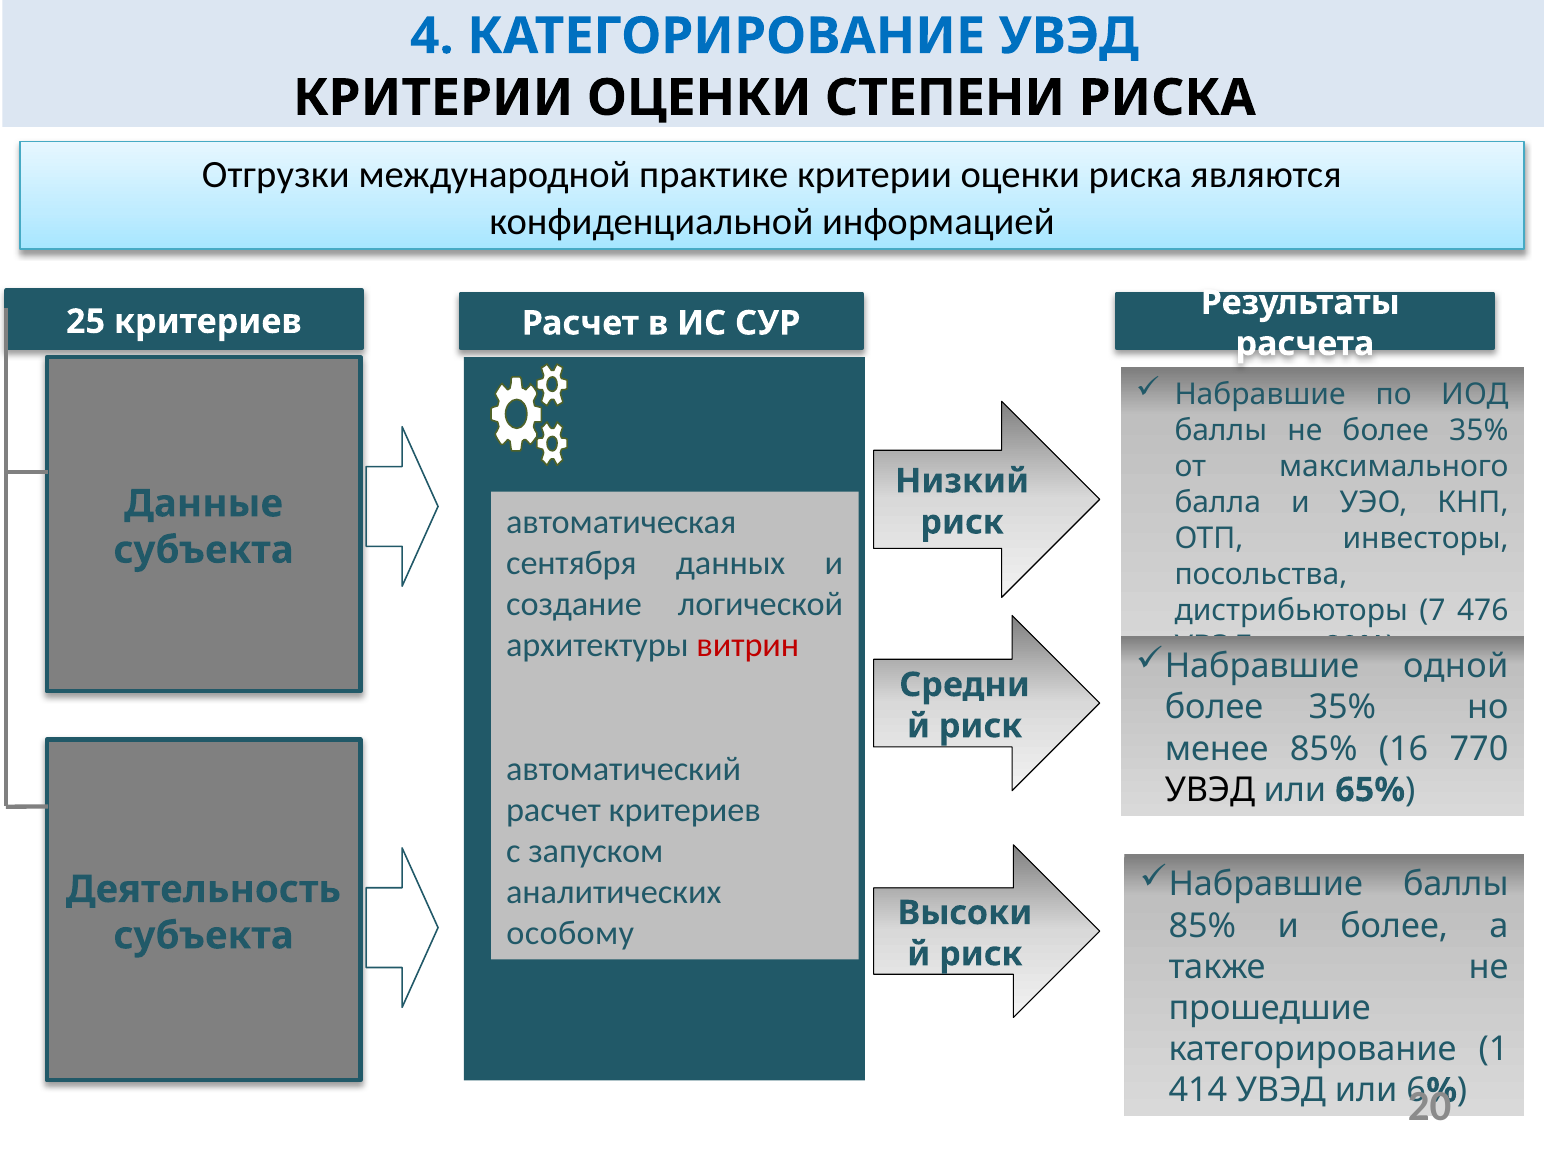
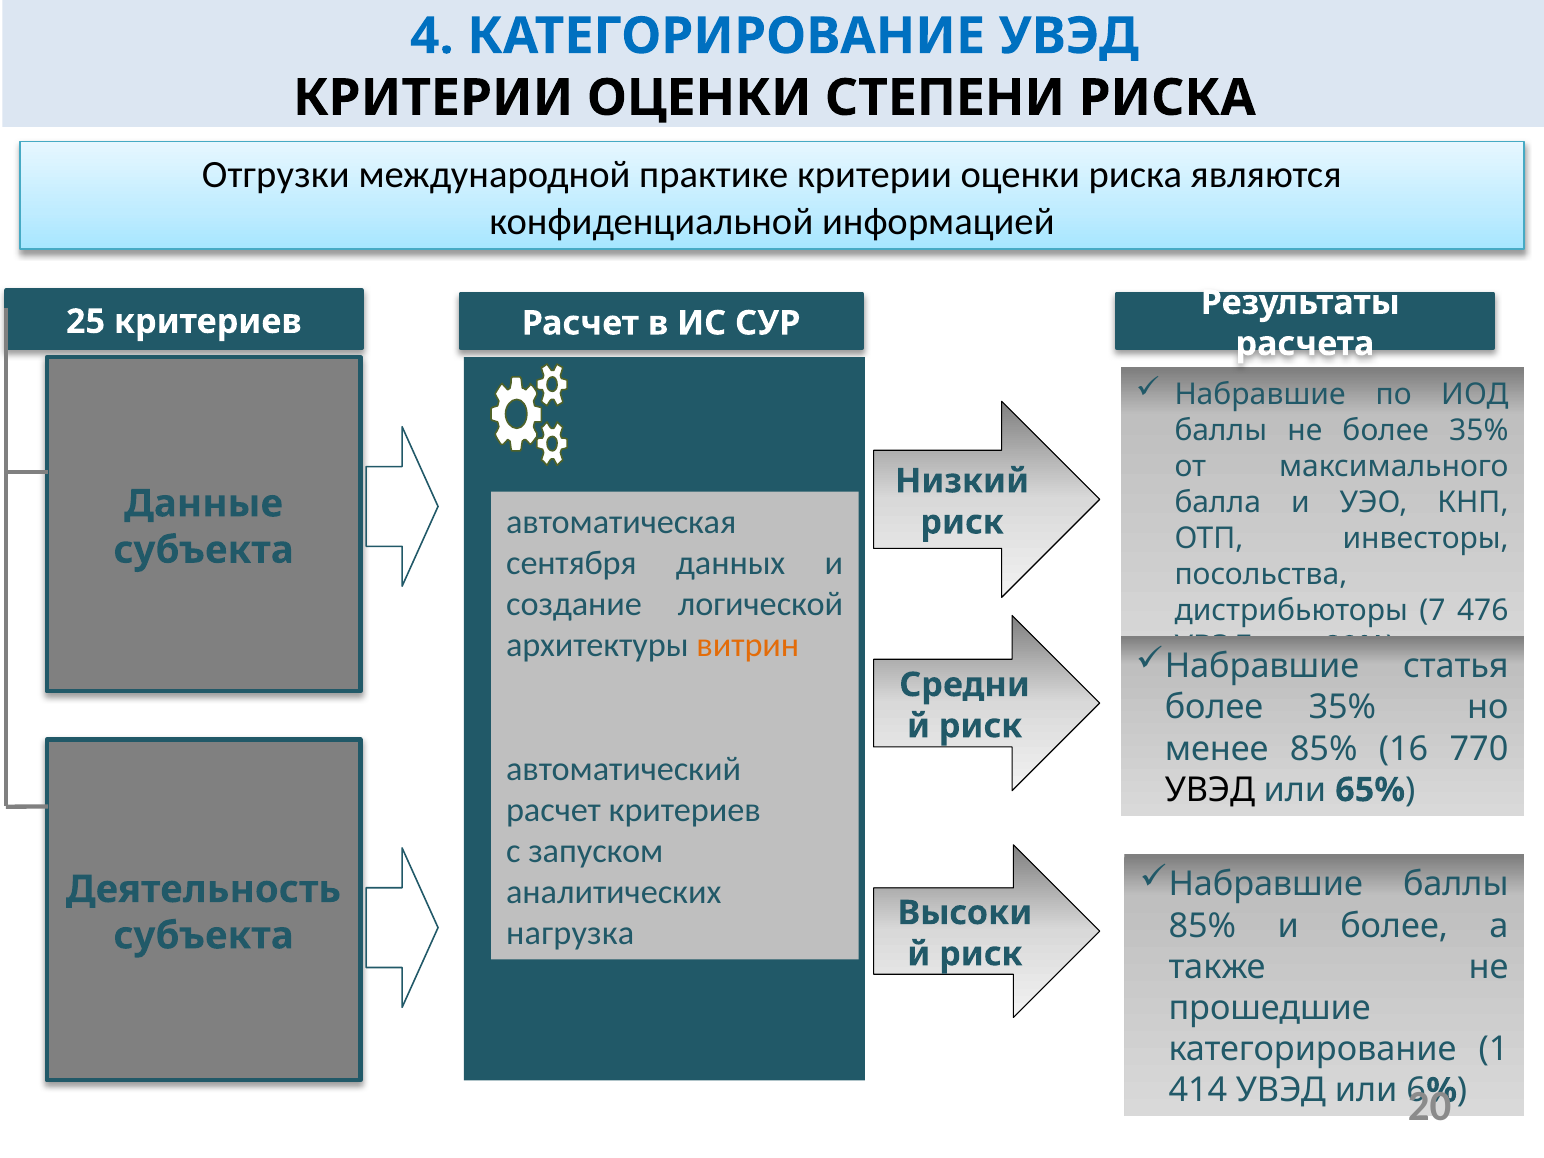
витрин colour: red -> orange
одной: одной -> статья
особому: особому -> нагрузка
